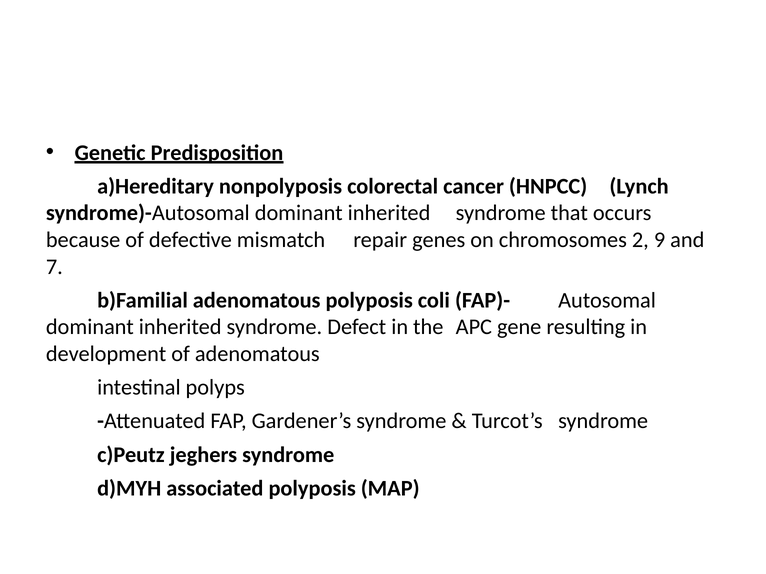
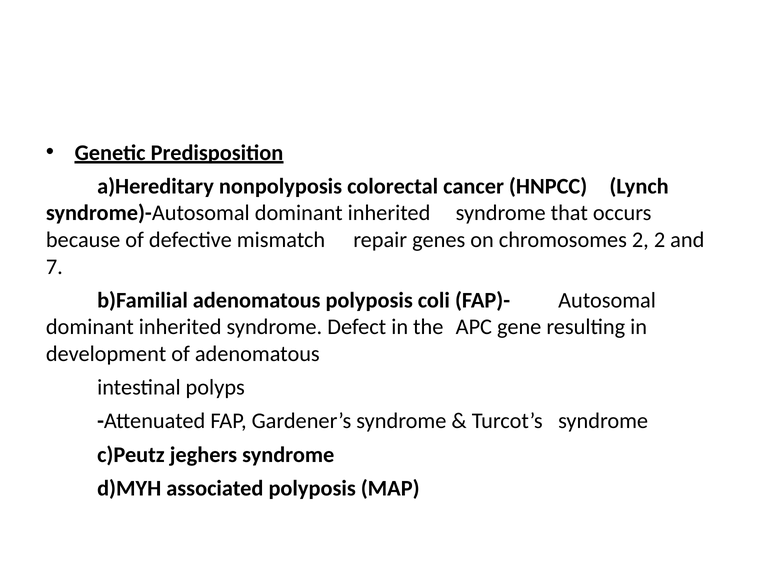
2 9: 9 -> 2
